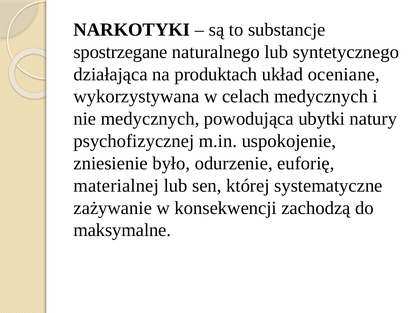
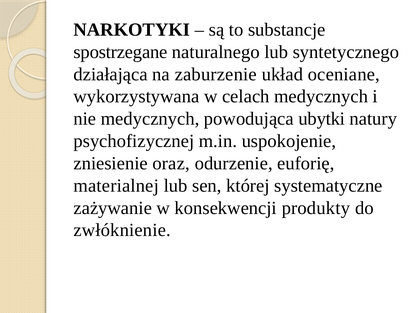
produktach: produktach -> zaburzenie
było: było -> oraz
zachodzą: zachodzą -> produkty
maksymalne: maksymalne -> zwłóknienie
